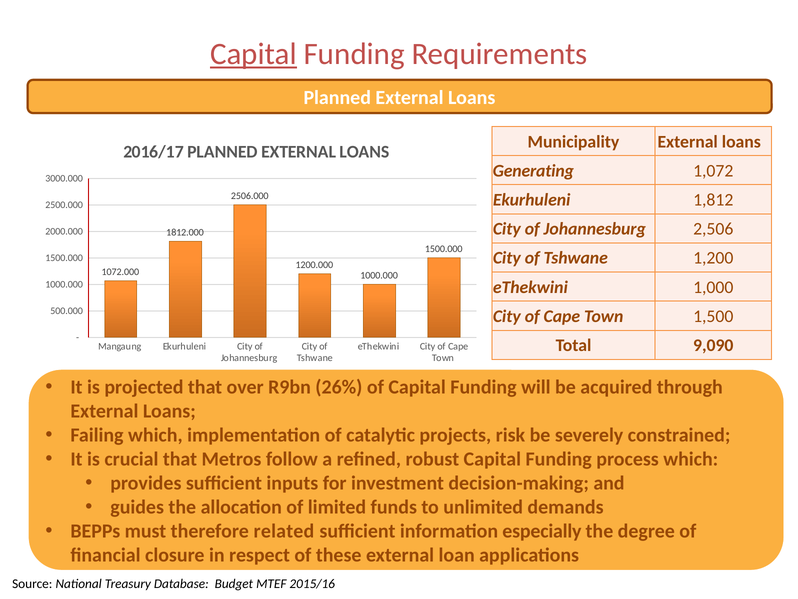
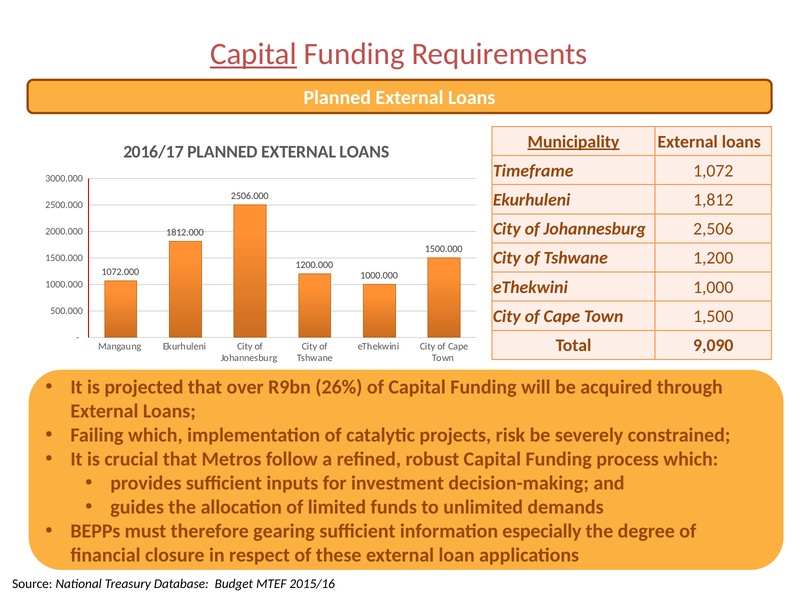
Municipality underline: none -> present
Generating: Generating -> Timeframe
related: related -> gearing
